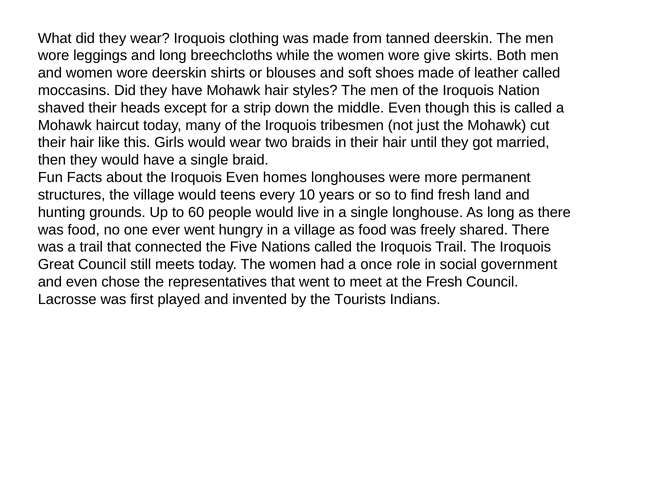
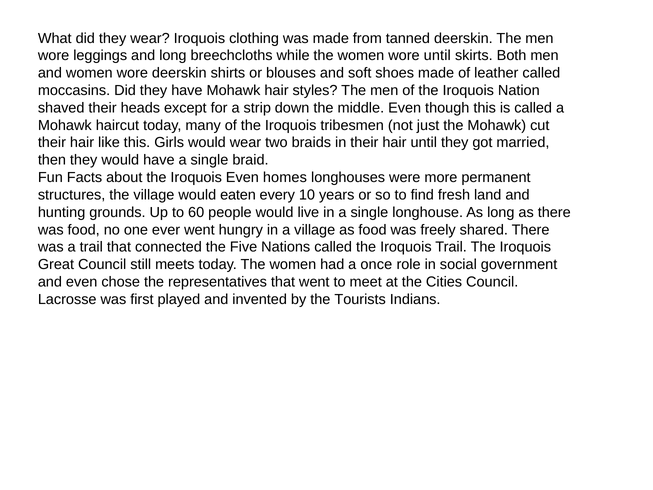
wore give: give -> until
teens: teens -> eaten
the Fresh: Fresh -> Cities
